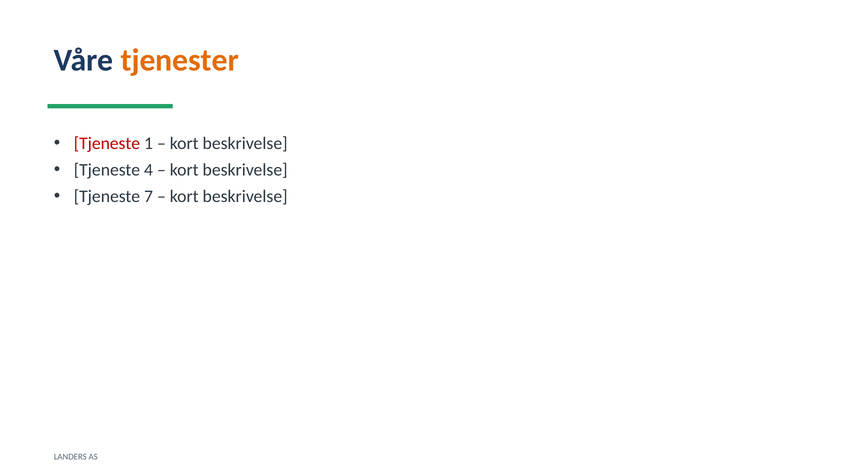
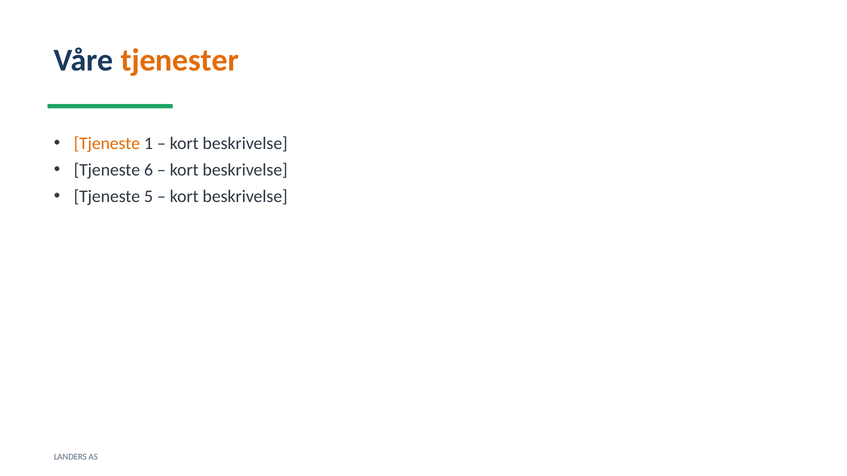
Tjeneste at (107, 143) colour: red -> orange
4: 4 -> 6
7: 7 -> 5
